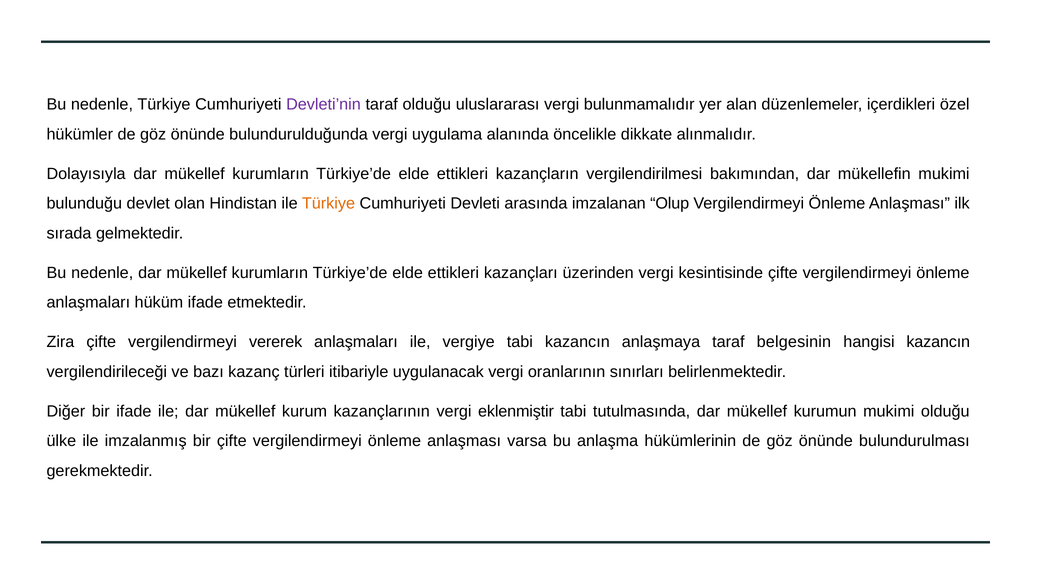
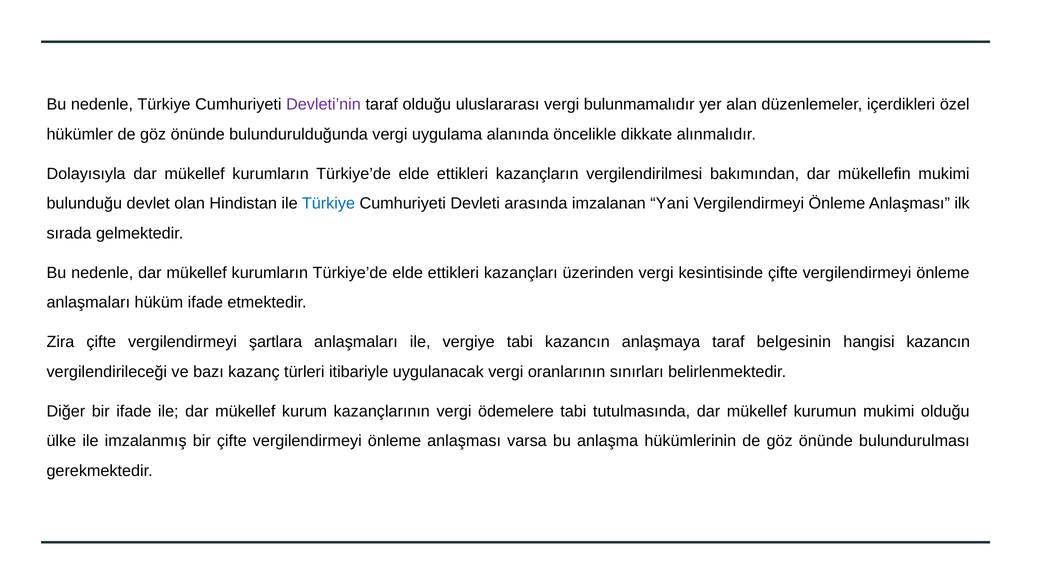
Türkiye at (329, 203) colour: orange -> blue
Olup: Olup -> Yani
vererek: vererek -> şartlara
eklenmiştir: eklenmiştir -> ödemelere
